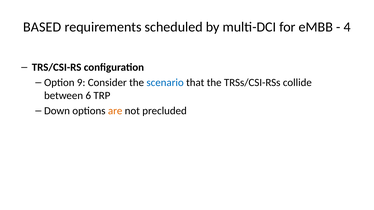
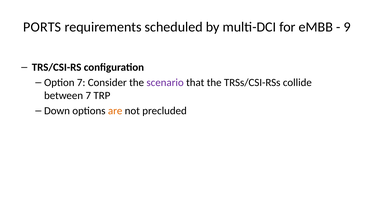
BASED: BASED -> PORTS
4: 4 -> 9
Option 9: 9 -> 7
scenario colour: blue -> purple
between 6: 6 -> 7
